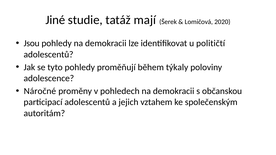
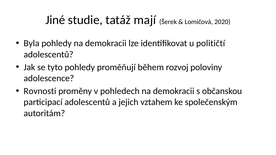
Jsou: Jsou -> Byla
týkaly: týkaly -> rozvoj
Náročné: Náročné -> Rovnosti
